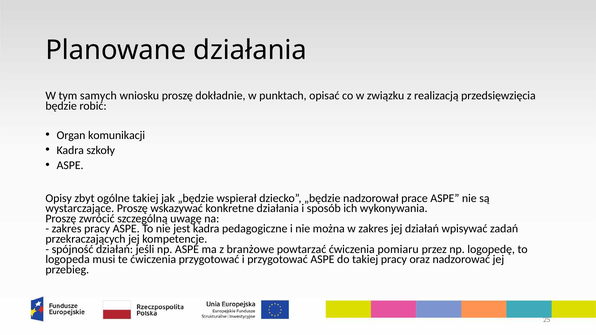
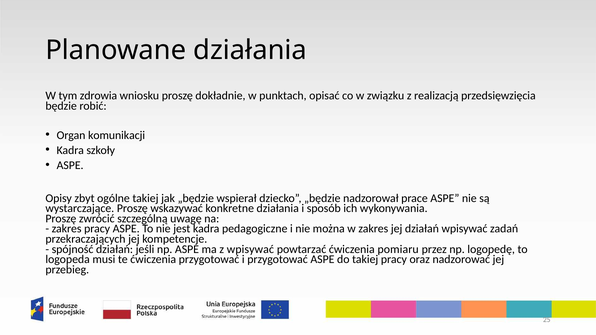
samych: samych -> zdrowia
z branżowe: branżowe -> wpisywać
